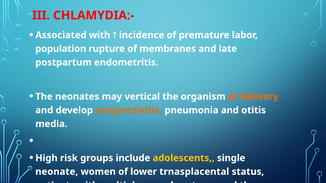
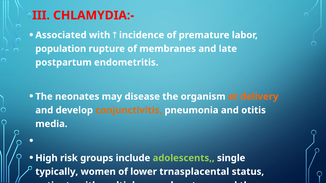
vertical: vertical -> disease
adolescents colour: yellow -> light green
neonate: neonate -> typically
